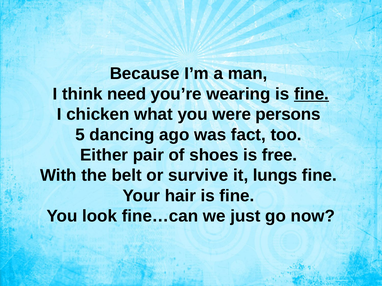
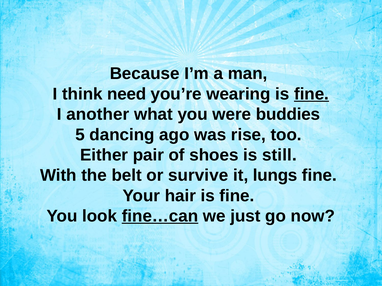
chicken: chicken -> another
persons: persons -> buddies
fact: fact -> rise
free: free -> still
fine…can underline: none -> present
